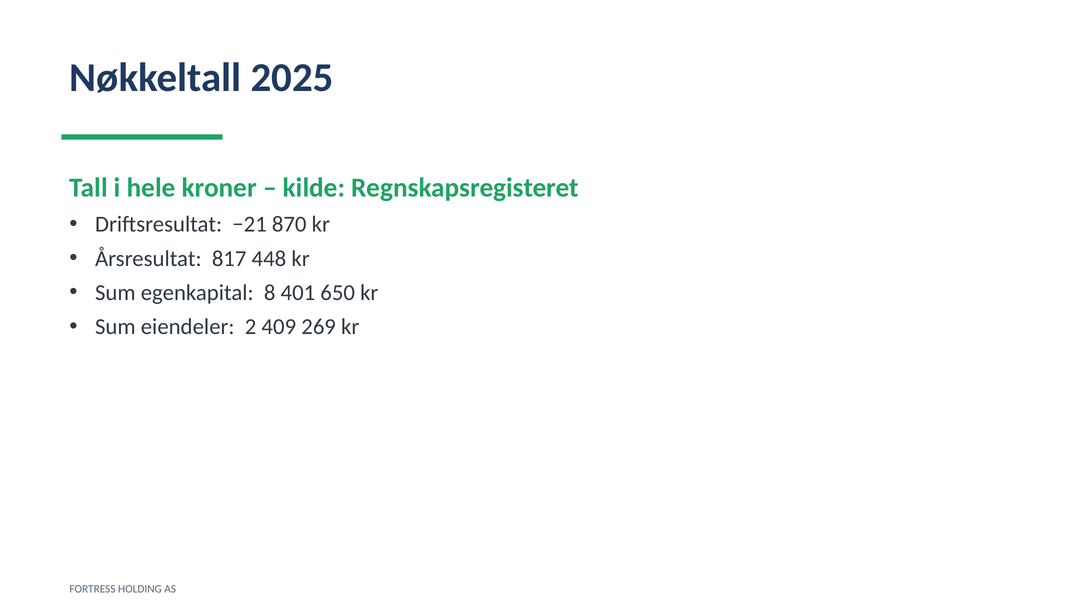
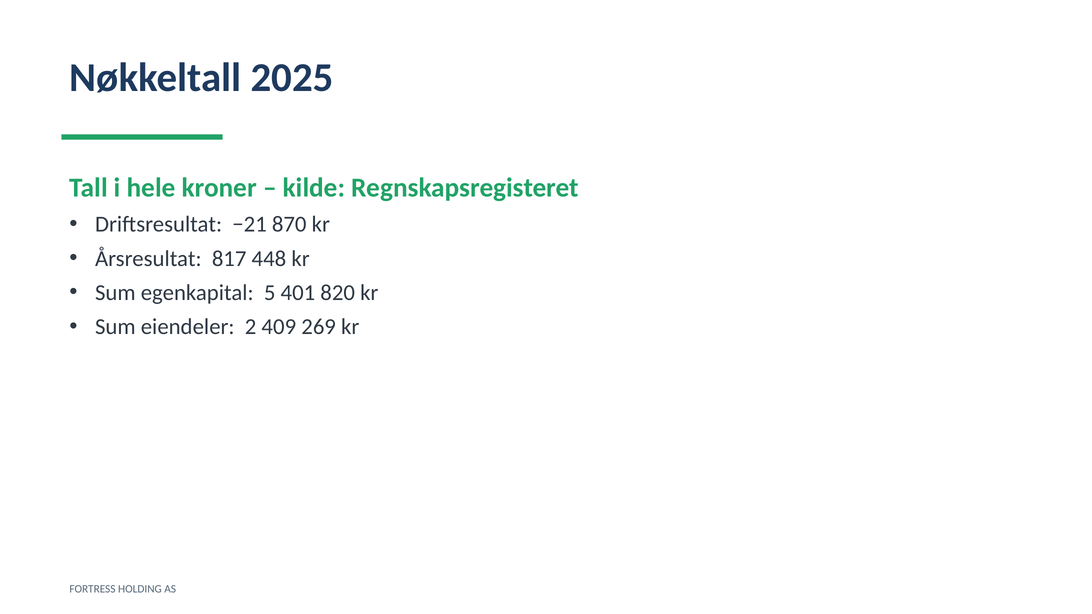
8: 8 -> 5
650: 650 -> 820
